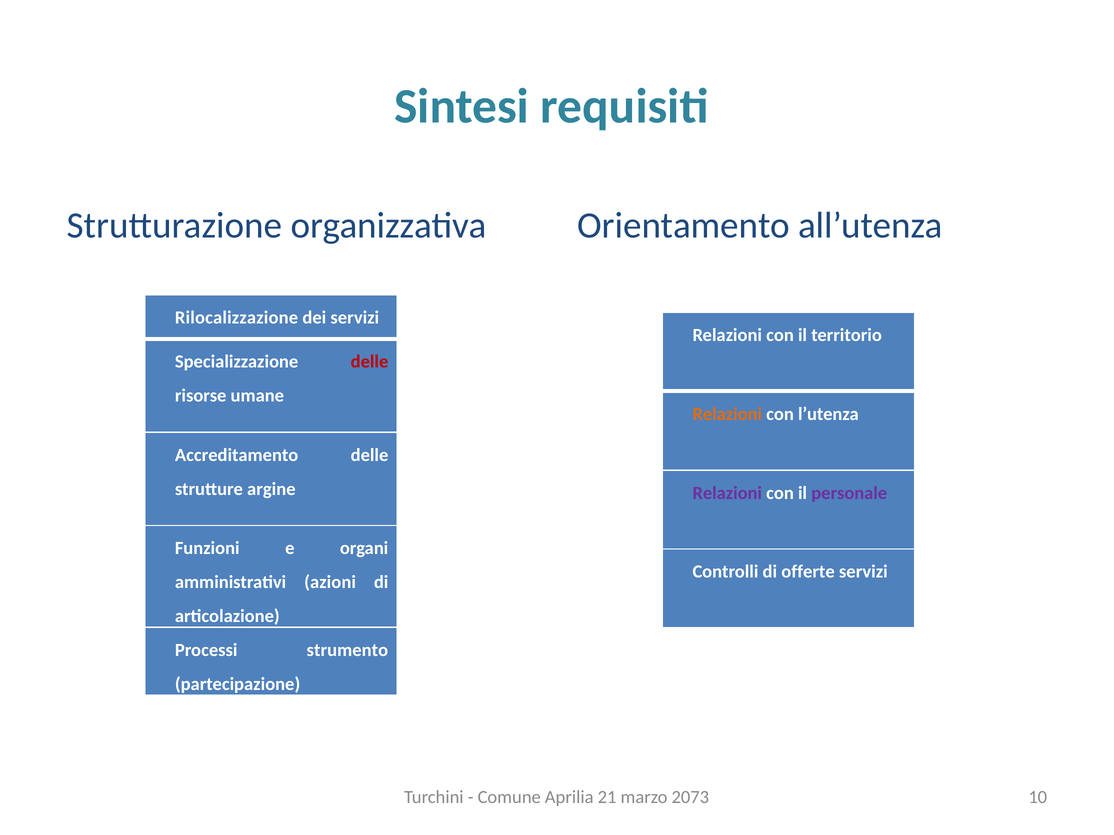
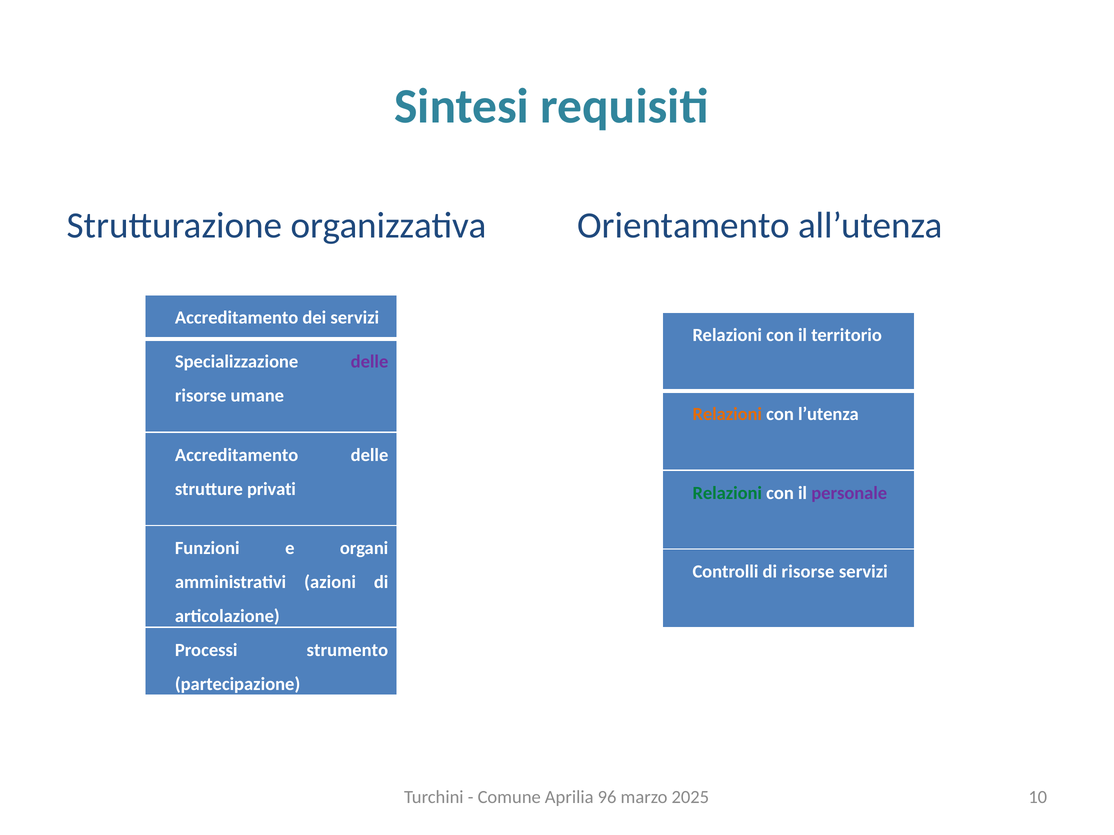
Rilocalizzazione at (237, 318): Rilocalizzazione -> Accreditamento
delle at (370, 362) colour: red -> purple
argine: argine -> privati
Relazioni at (727, 493) colour: purple -> green
di offerte: offerte -> risorse
21: 21 -> 96
2073: 2073 -> 2025
